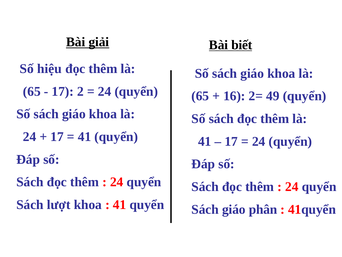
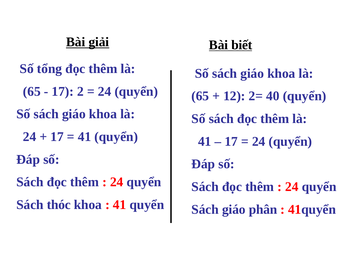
hiệu: hiệu -> tổng
16: 16 -> 12
49: 49 -> 40
lượt: lượt -> thóc
